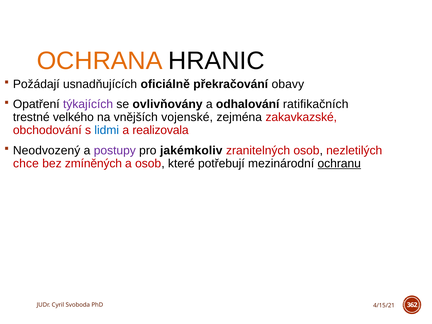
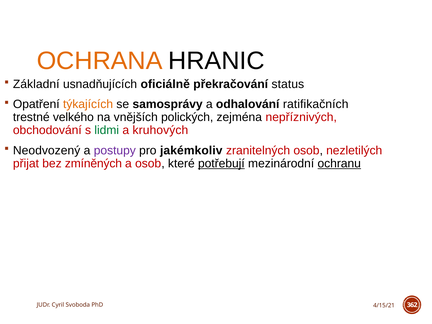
Požádají: Požádají -> Základní
obavy: obavy -> status
týkajících colour: purple -> orange
ovlivňovány: ovlivňovány -> samosprávy
vojenské: vojenské -> polických
zakavkazské: zakavkazské -> nepříznivých
lidmi colour: blue -> green
realizovala: realizovala -> kruhových
chce: chce -> přijat
potřebují underline: none -> present
